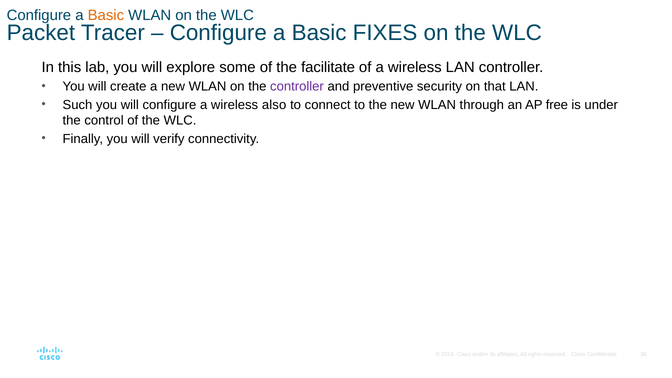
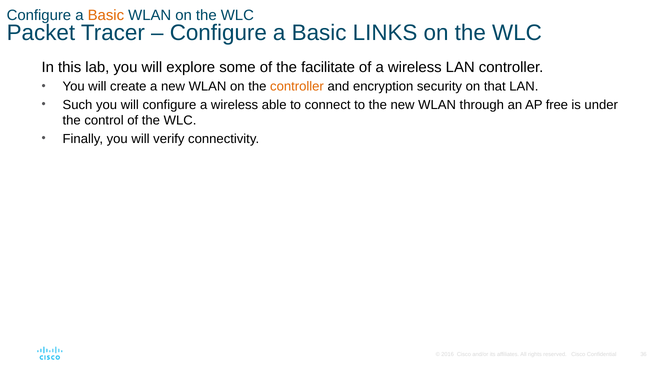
FIXES: FIXES -> LINKS
controller at (297, 86) colour: purple -> orange
preventive: preventive -> encryption
also: also -> able
